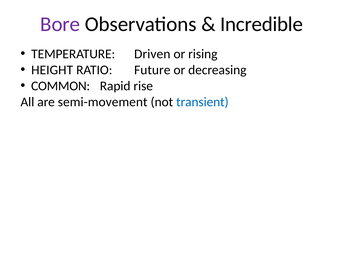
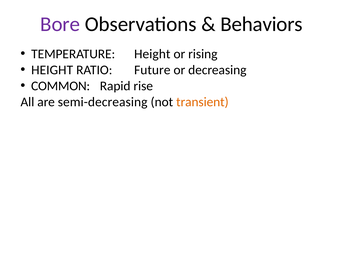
Incredible: Incredible -> Behaviors
TEMPERATURE Driven: Driven -> Height
semi-movement: semi-movement -> semi-decreasing
transient colour: blue -> orange
